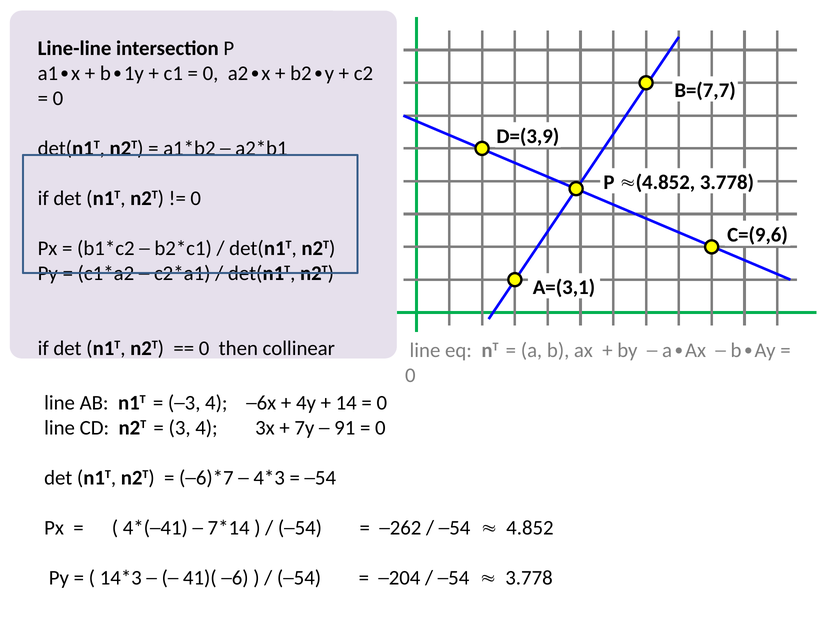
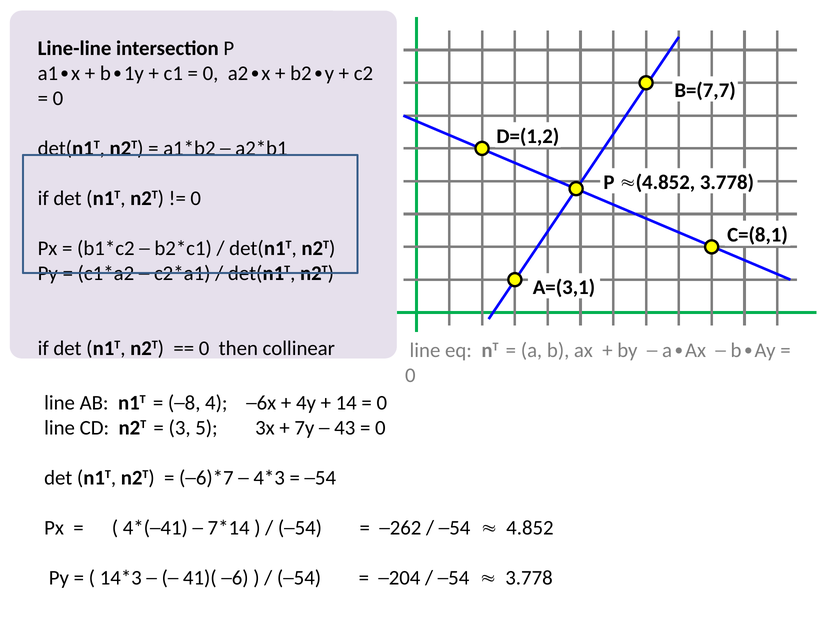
D=(3,9: D=(3,9 -> D=(1,2
C=(9,6: C=(9,6 -> C=(8,1
─3: ─3 -> ─8
3 4: 4 -> 5
91: 91 -> 43
